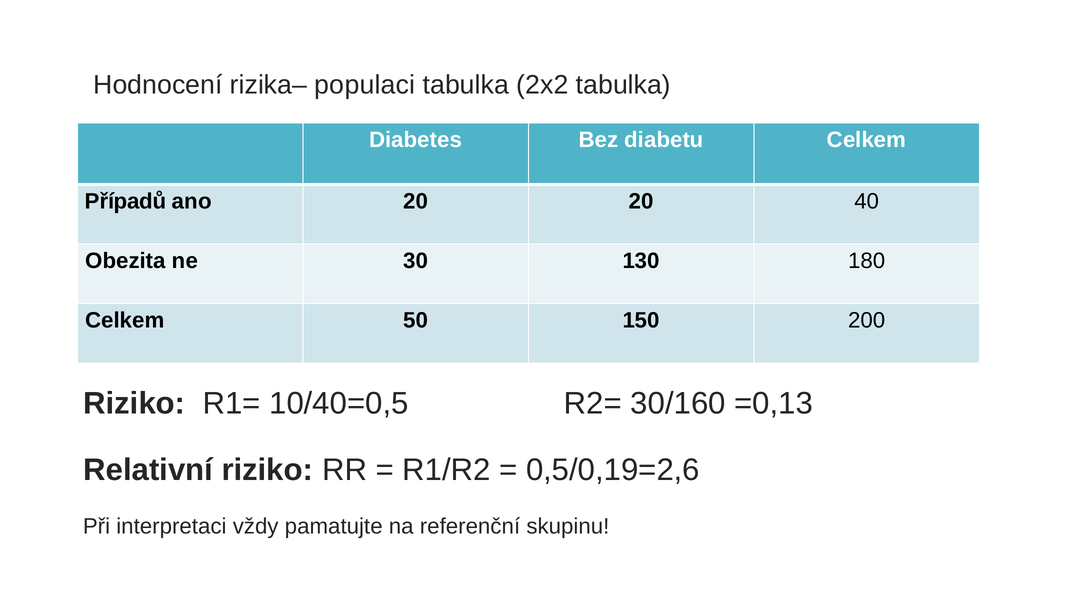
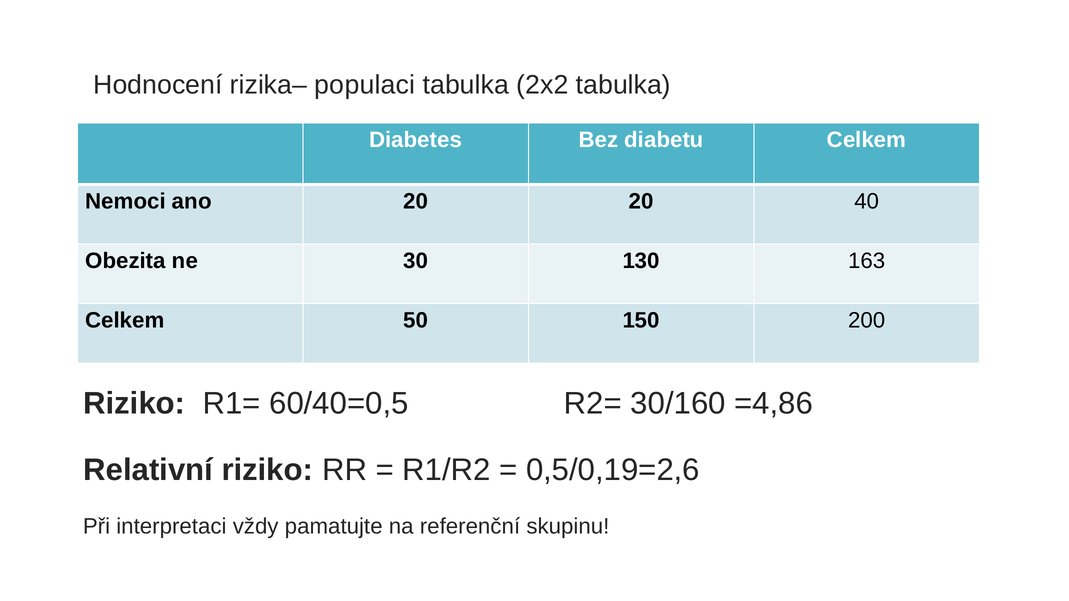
Případů: Případů -> Nemoci
180: 180 -> 163
10/40=0,5: 10/40=0,5 -> 60/40=0,5
=0,13: =0,13 -> =4,86
